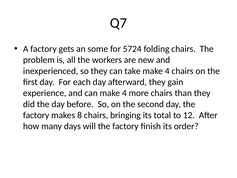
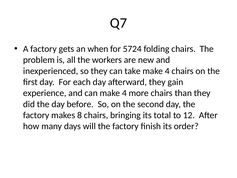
some: some -> when
